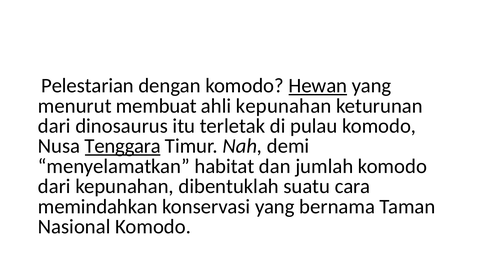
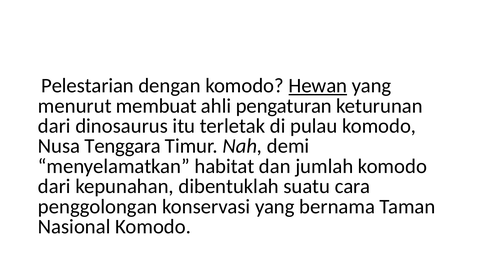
ahli kepunahan: kepunahan -> pengaturan
Tenggara underline: present -> none
memindahkan: memindahkan -> penggolongan
